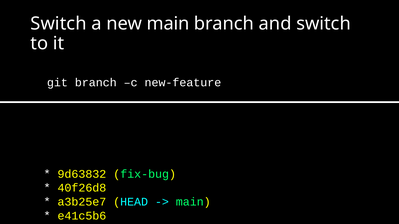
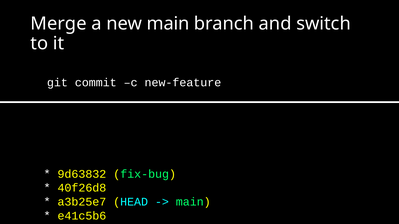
Switch at (58, 24): Switch -> Merge
git branch: branch -> commit
